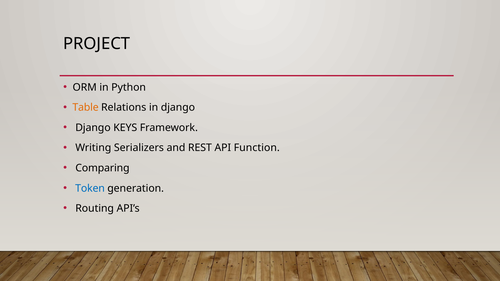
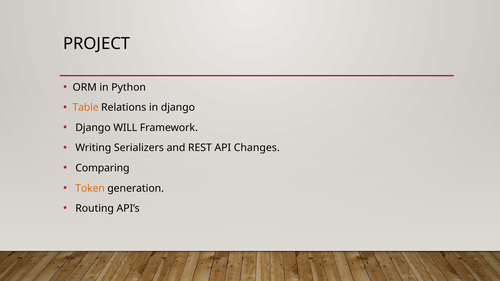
KEYS: KEYS -> WILL
Function: Function -> Changes
Token colour: blue -> orange
